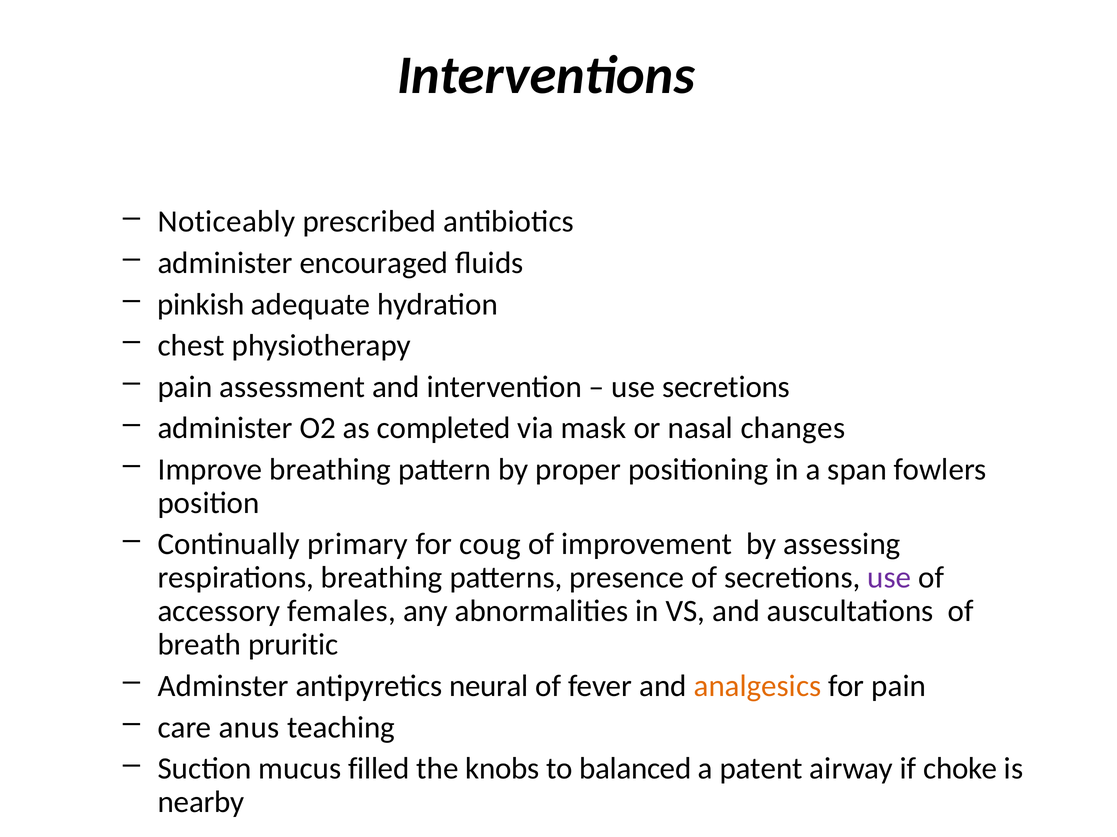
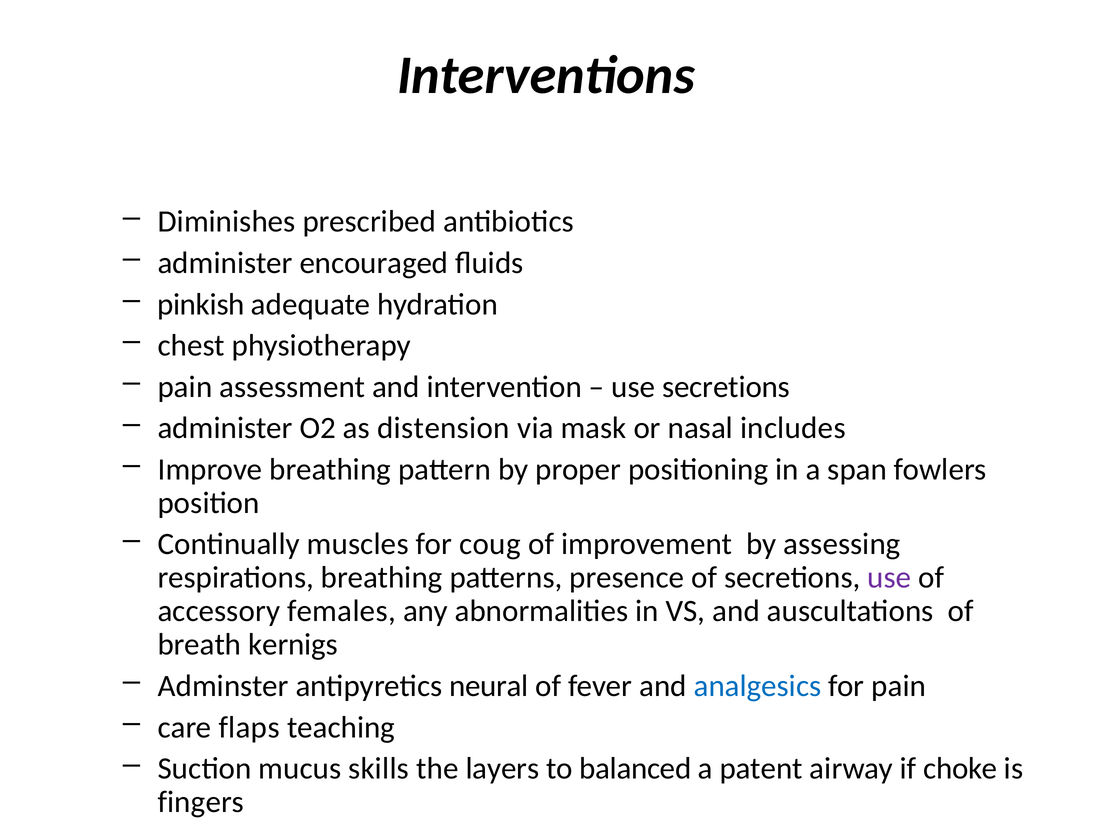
Noticeably: Noticeably -> Diminishes
completed: completed -> distension
changes: changes -> includes
primary: primary -> muscles
pruritic: pruritic -> kernigs
analgesics colour: orange -> blue
anus: anus -> flaps
filled: filled -> skills
knobs: knobs -> layers
nearby: nearby -> fingers
